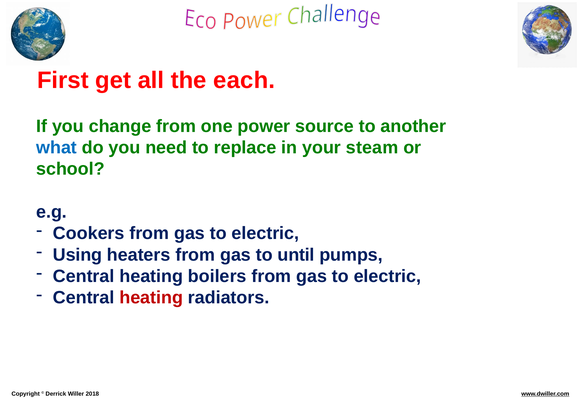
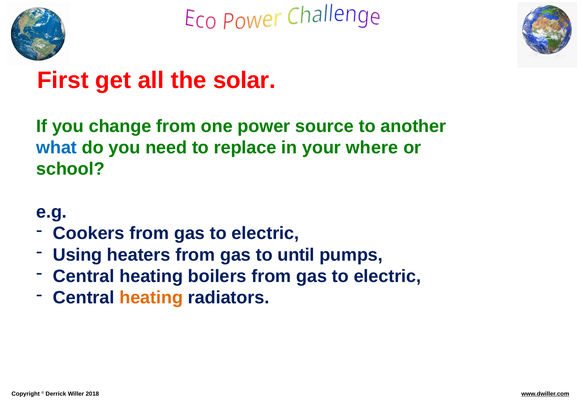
each: each -> solar
steam: steam -> where
heating at (151, 298) colour: red -> orange
